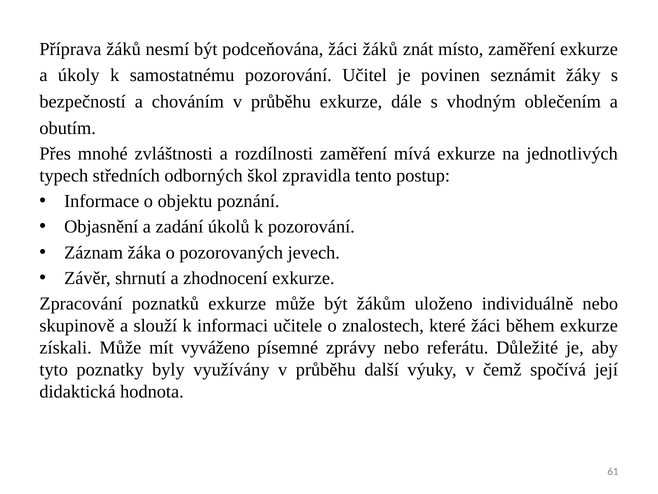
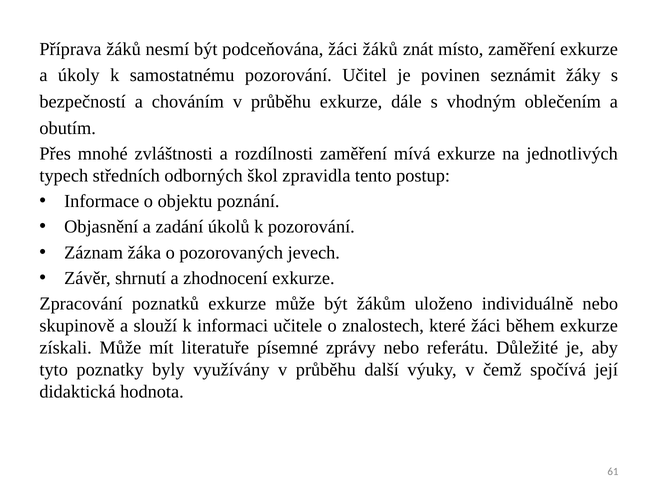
vyváženo: vyváženo -> literatuře
